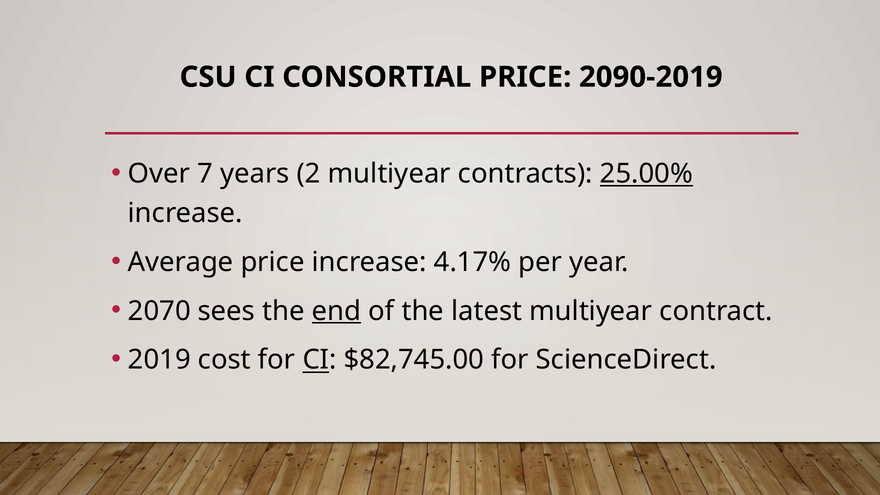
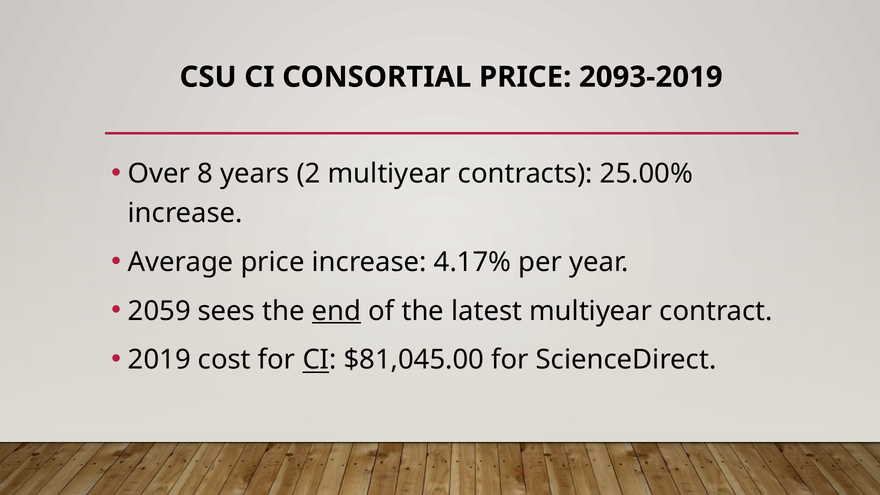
2090-2019: 2090-2019 -> 2093-2019
7: 7 -> 8
25.00% underline: present -> none
2070: 2070 -> 2059
$82,745.00: $82,745.00 -> $81,045.00
